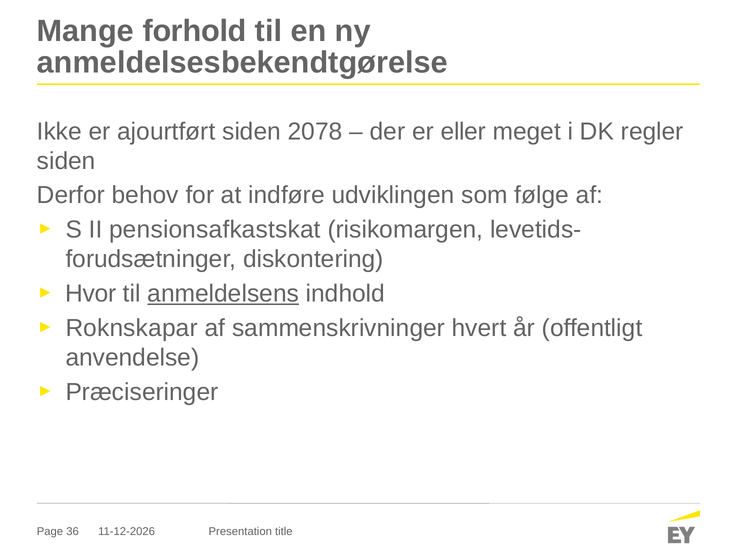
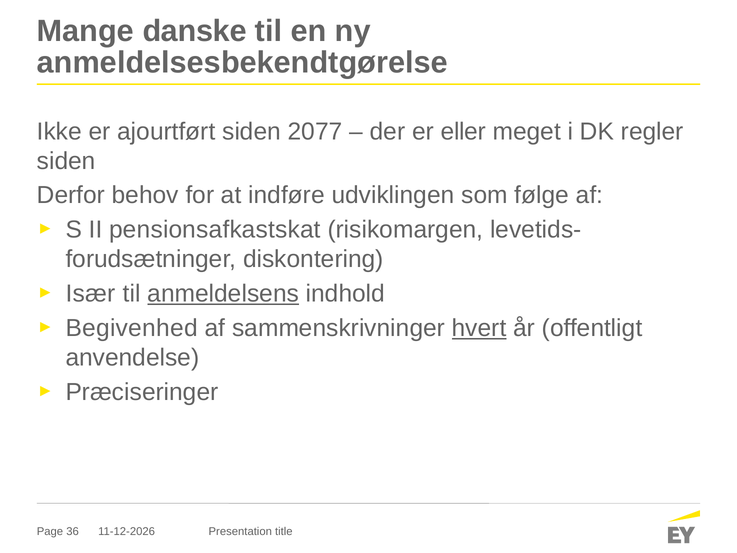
forhold: forhold -> danske
2078: 2078 -> 2077
Hvor: Hvor -> Især
Roknskapar: Roknskapar -> Begivenhed
hvert underline: none -> present
